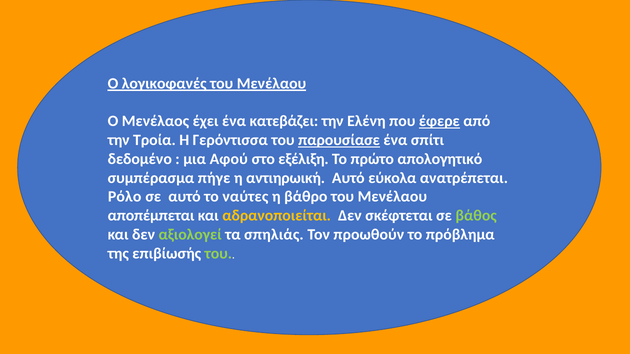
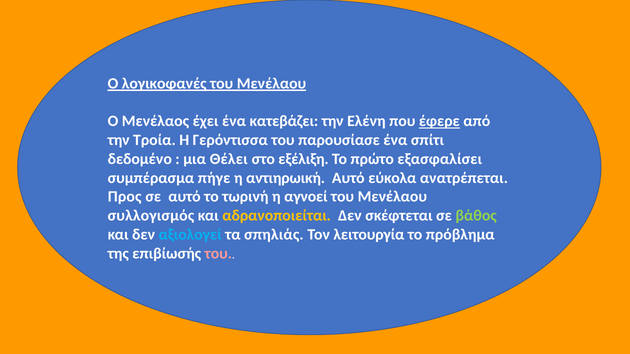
παρουσίασε underline: present -> none
Αφού: Αφού -> Θέλει
απολογητικό: απολογητικό -> εξασφαλίσει
Ρόλο: Ρόλο -> Προς
ναύτες: ναύτες -> τωρινή
βάθρο: βάθρο -> αγνοεί
αποπέμπεται: αποπέμπεται -> συλλογισμός
αξιολογεί colour: light green -> light blue
προωθούν: προωθούν -> λειτουργία
του at (218, 254) colour: light green -> pink
